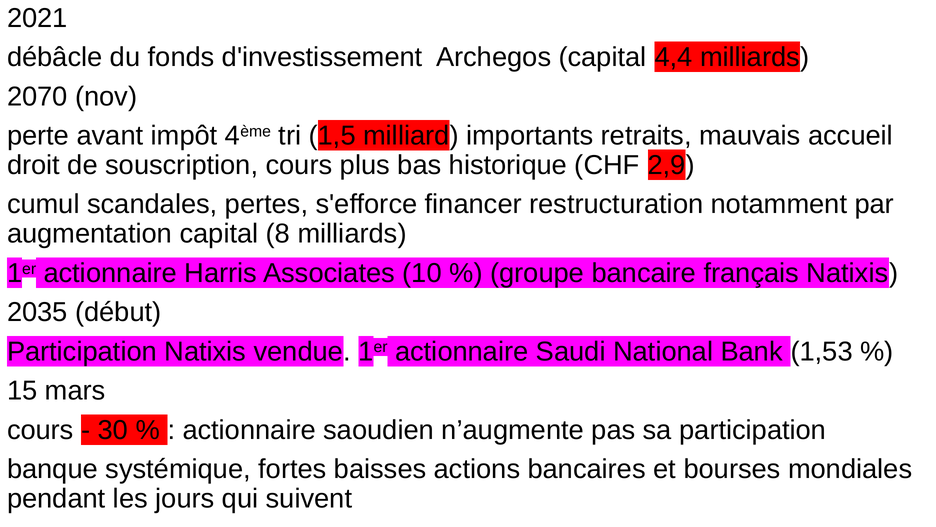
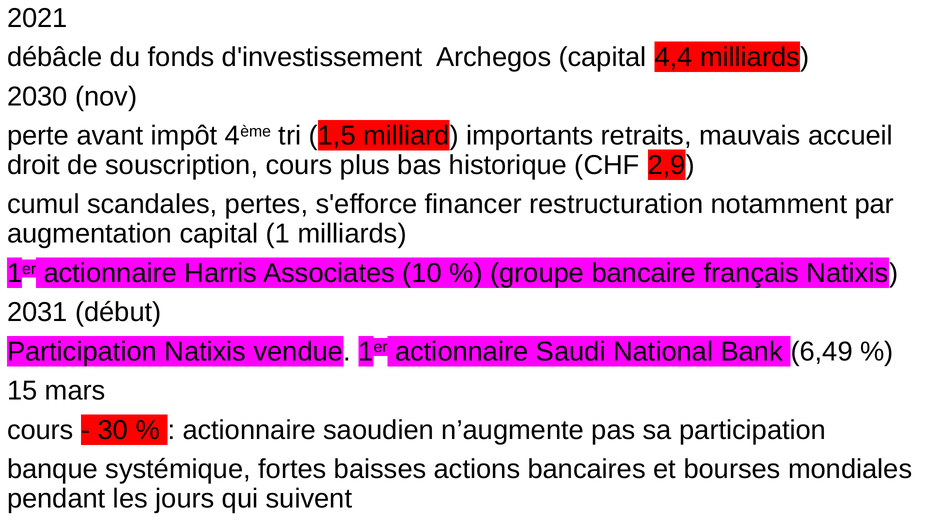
2070: 2070 -> 2030
8: 8 -> 1
2035: 2035 -> 2031
1,53: 1,53 -> 6,49
